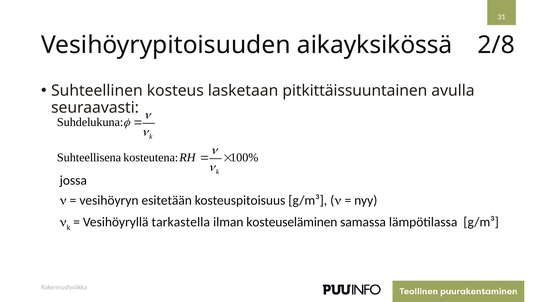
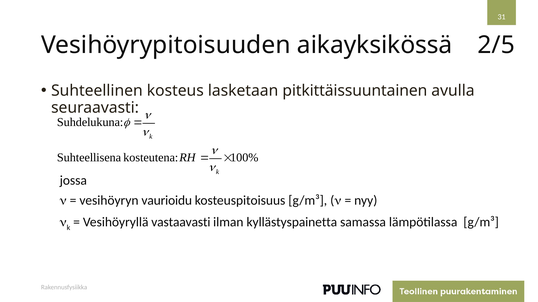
2/8: 2/8 -> 2/5
esitetään: esitetään -> vaurioidu
tarkastella: tarkastella -> vastaavasti
kosteuseläminen: kosteuseläminen -> kyllästyspainetta
